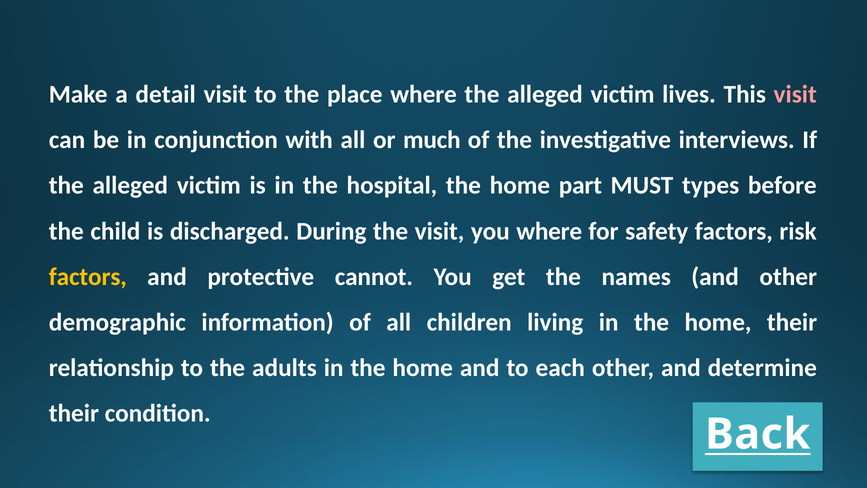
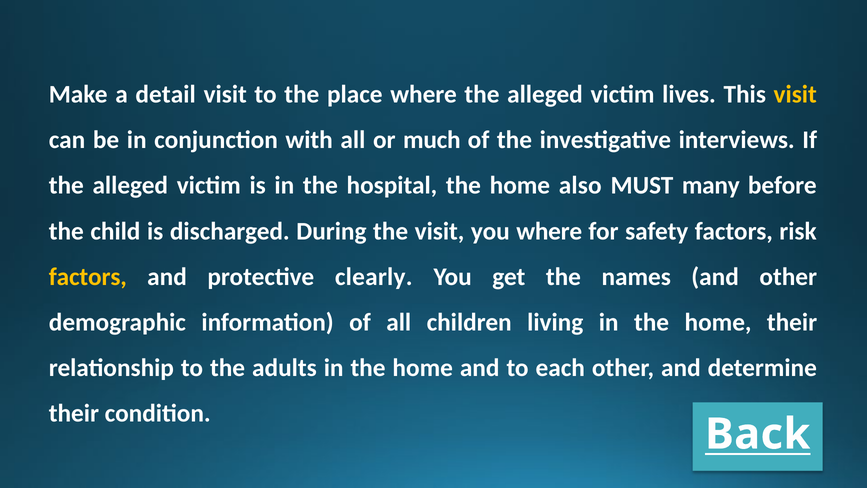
visit at (795, 94) colour: pink -> yellow
part: part -> also
types: types -> many
cannot: cannot -> clearly
